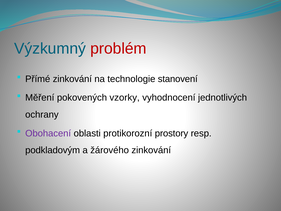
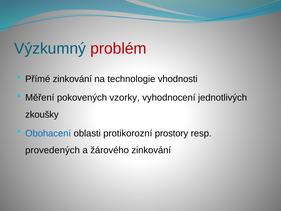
stanovení: stanovení -> vhodnosti
ochrany: ochrany -> zkoušky
Obohacení colour: purple -> blue
podkladovým: podkladovým -> provedených
